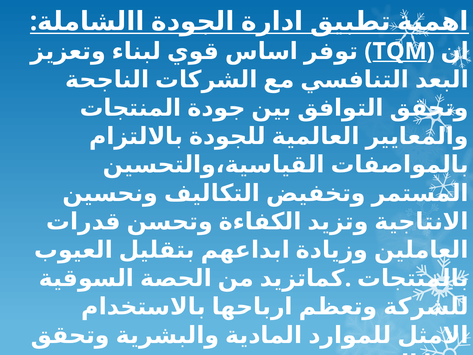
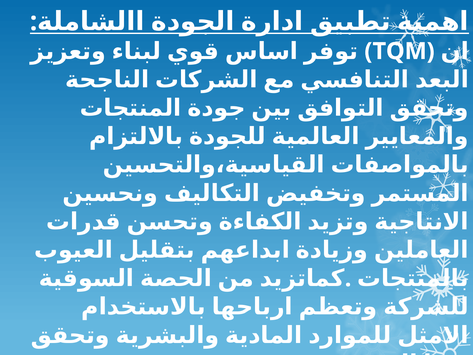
TQM underline: present -> none
